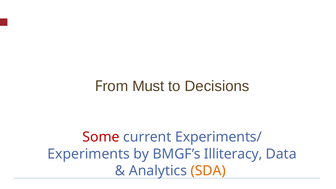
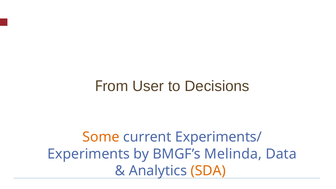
Must: Must -> User
Some colour: red -> orange
Illiteracy: Illiteracy -> Melinda
